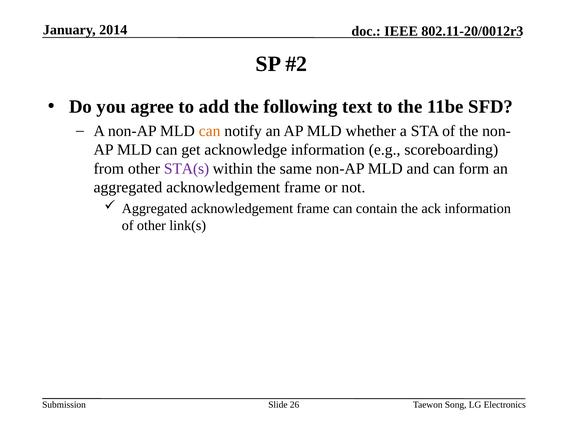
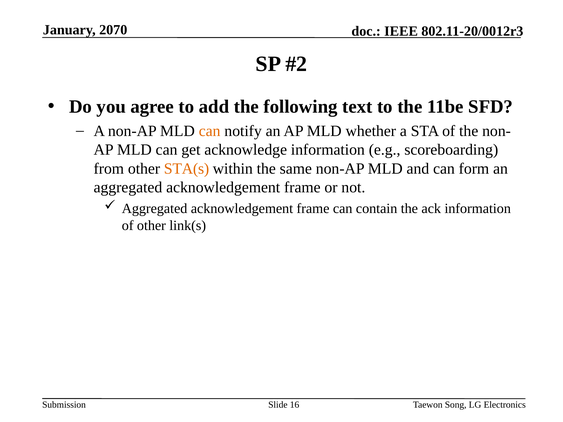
2014: 2014 -> 2070
STA(s colour: purple -> orange
26: 26 -> 16
